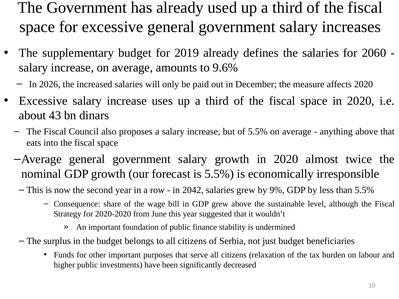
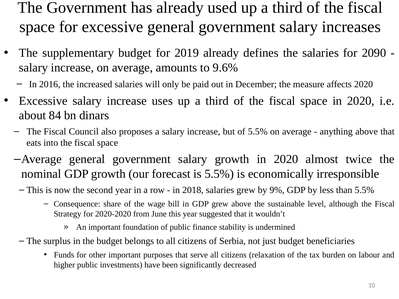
2060: 2060 -> 2090
2026: 2026 -> 2016
43: 43 -> 84
2042: 2042 -> 2018
